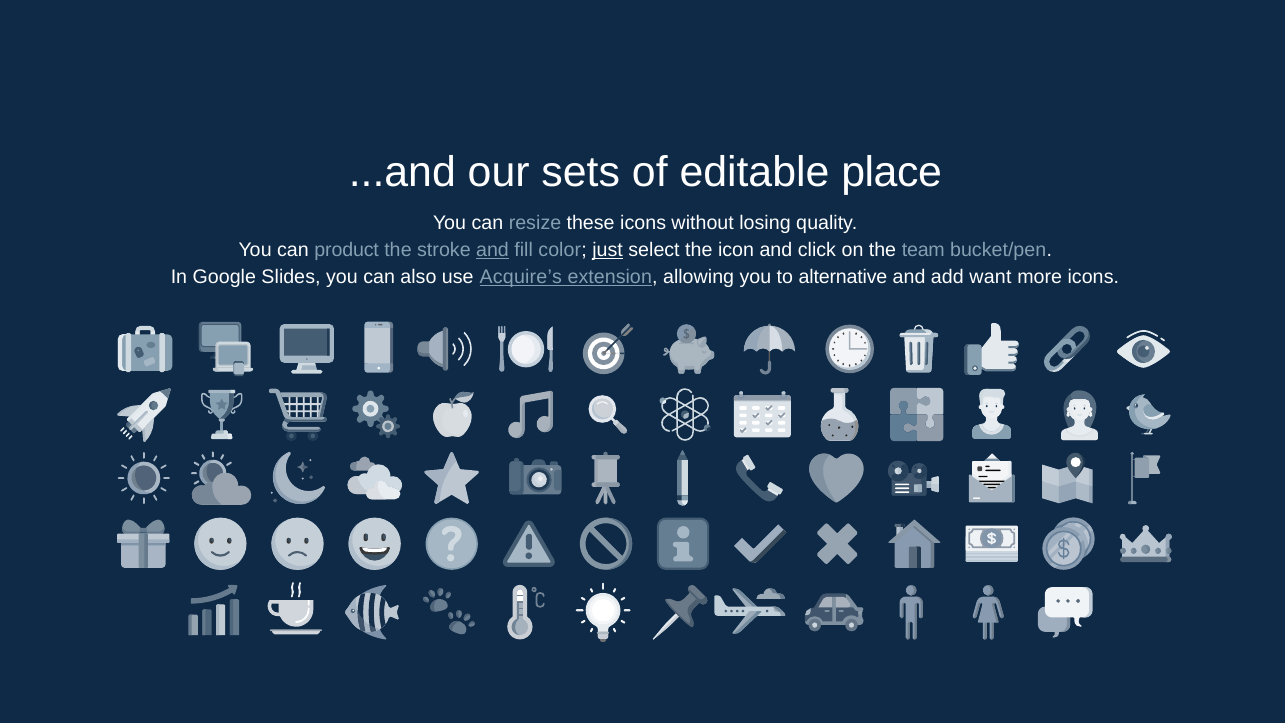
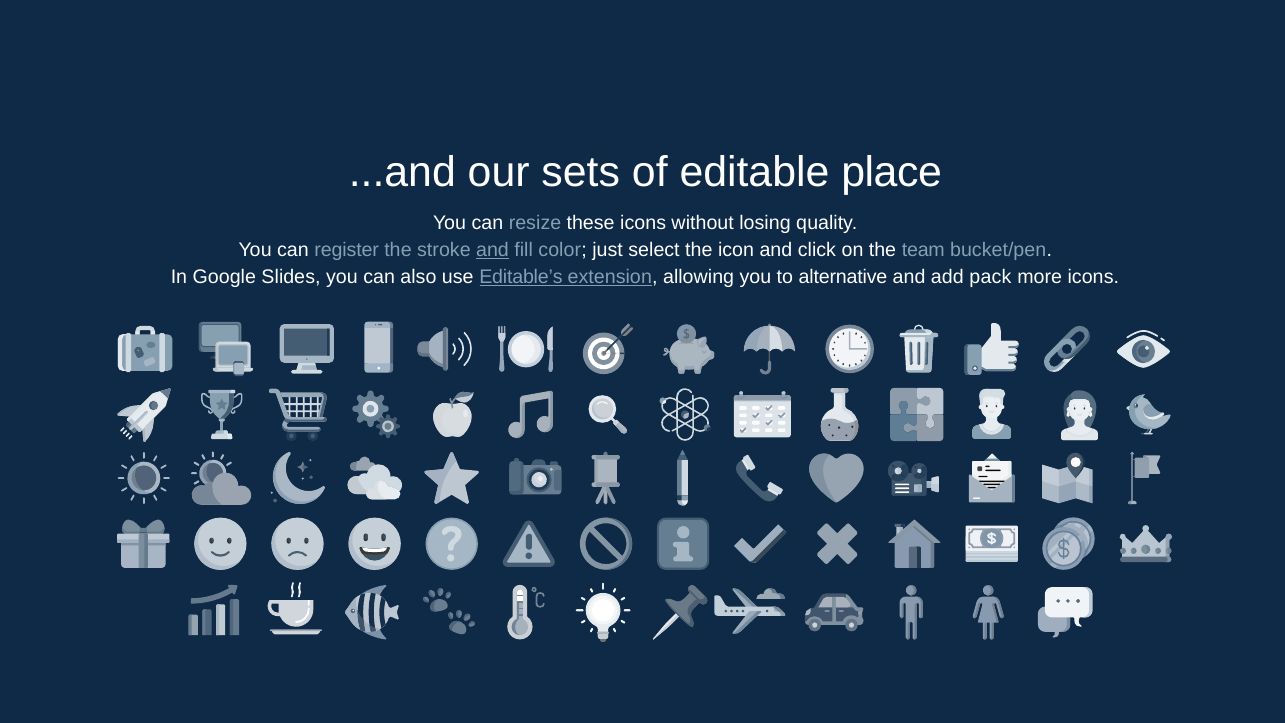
product: product -> register
just underline: present -> none
Acquire’s: Acquire’s -> Editable’s
want: want -> pack
